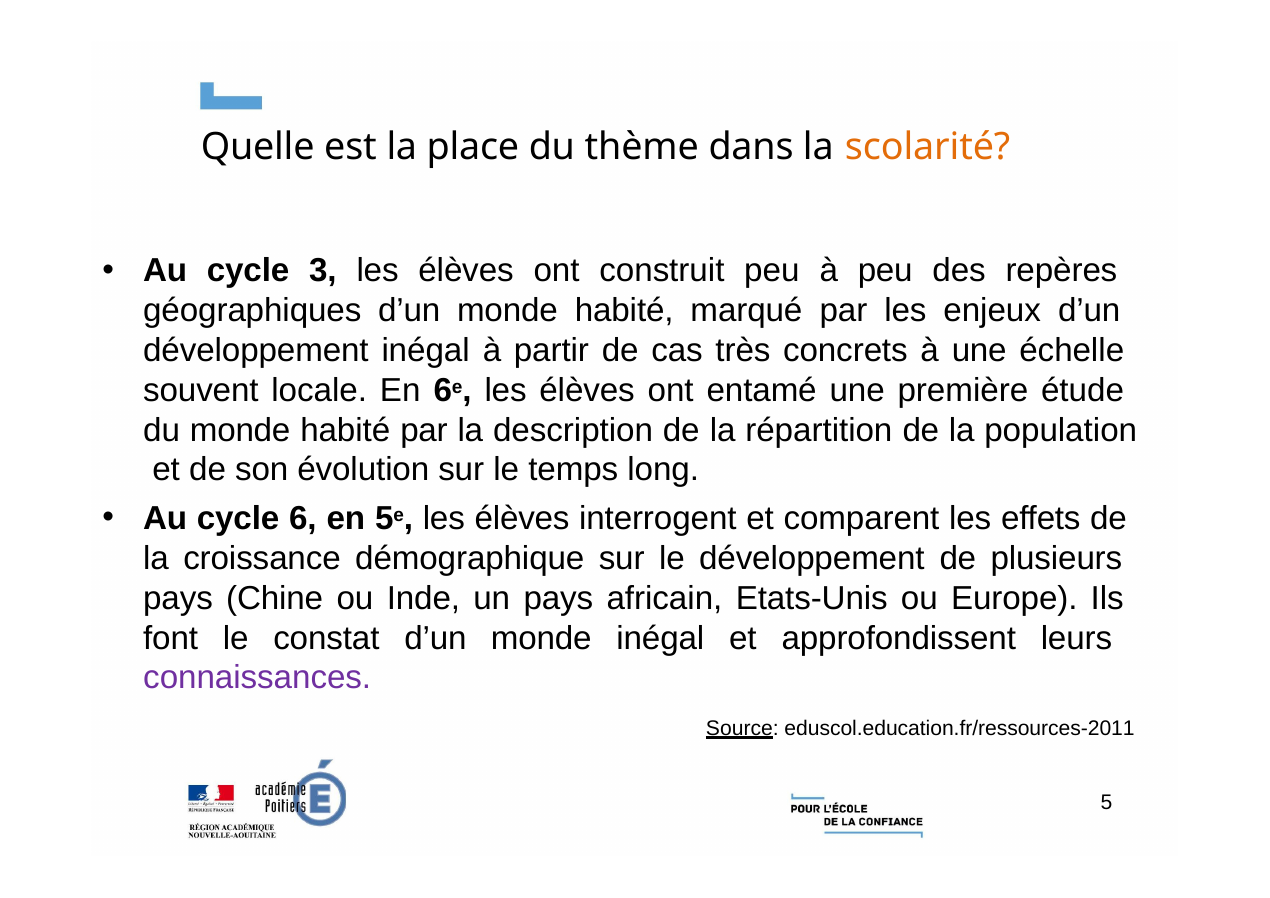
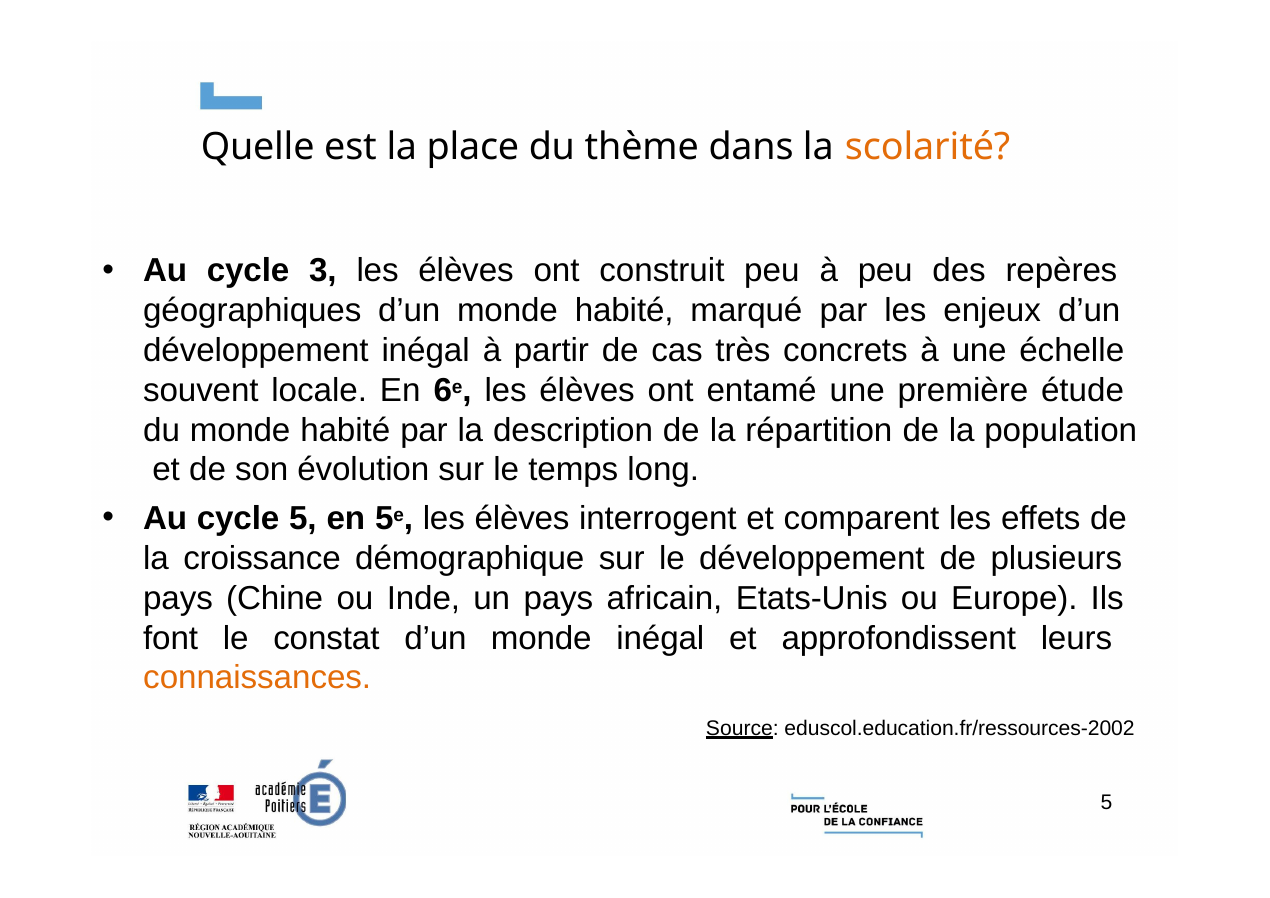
cycle 6: 6 -> 5
connaissances colour: purple -> orange
eduscol.education.fr/ressources-2011: eduscol.education.fr/ressources-2011 -> eduscol.education.fr/ressources-2002
